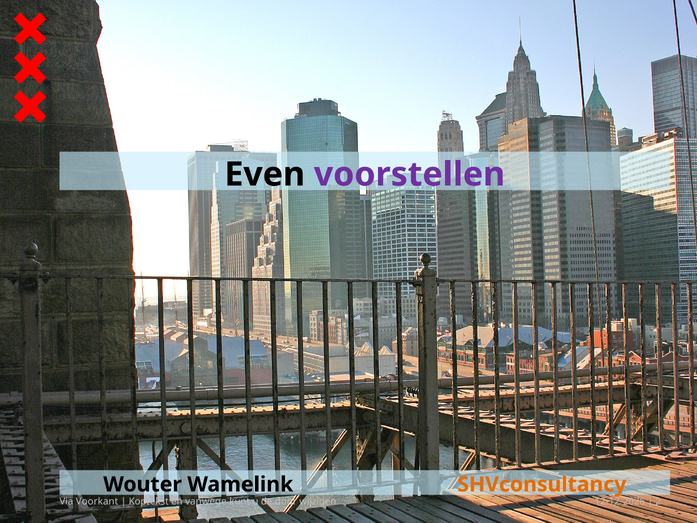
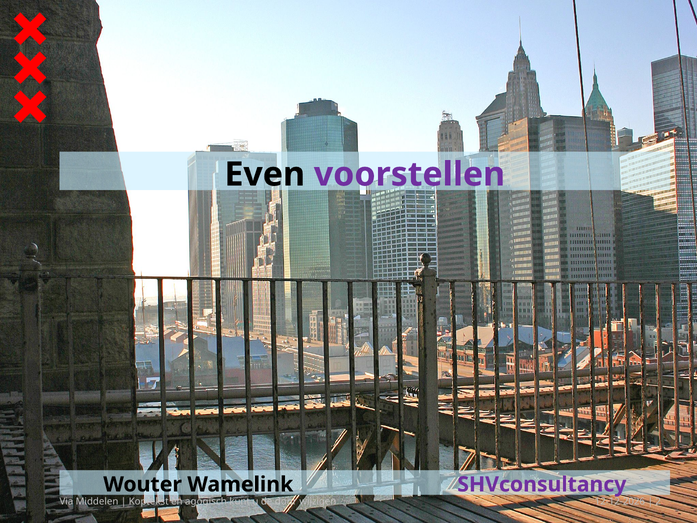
SHVconsultancy colour: orange -> purple
Voorkant: Voorkant -> Middelen
vanwege: vanwege -> agogisch
